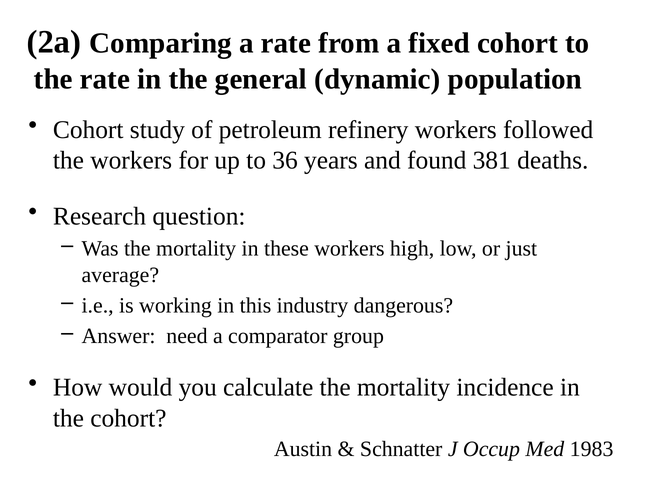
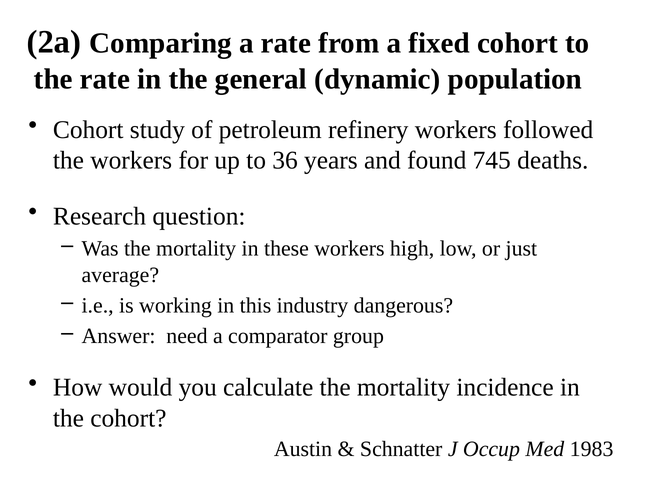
381: 381 -> 745
